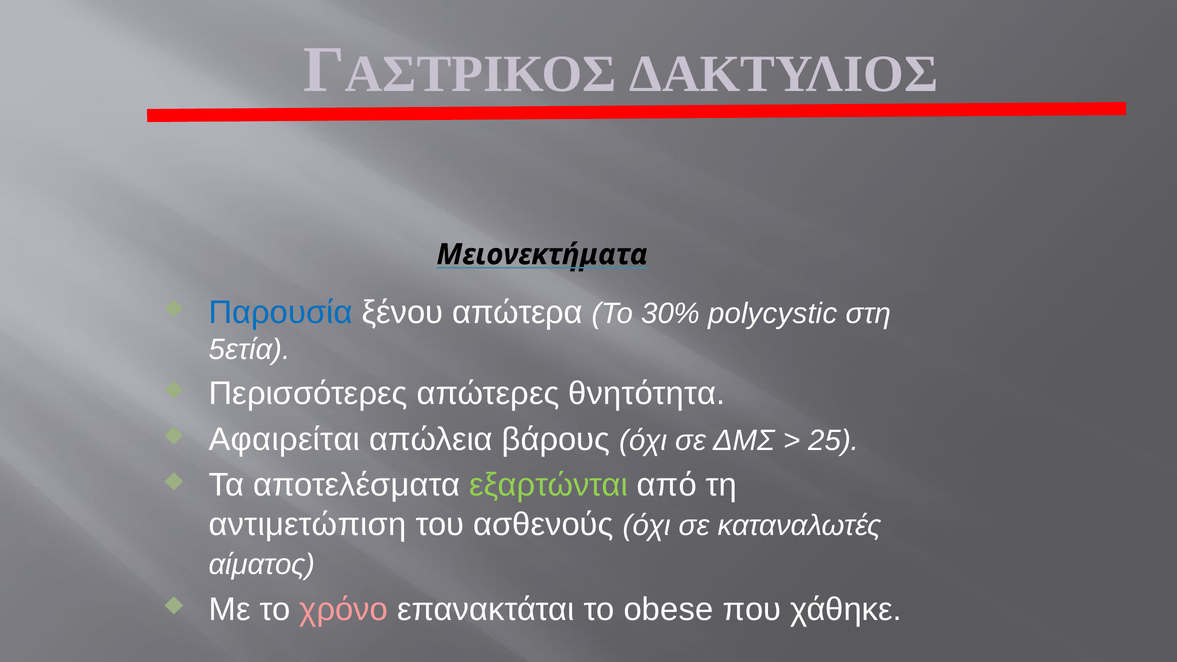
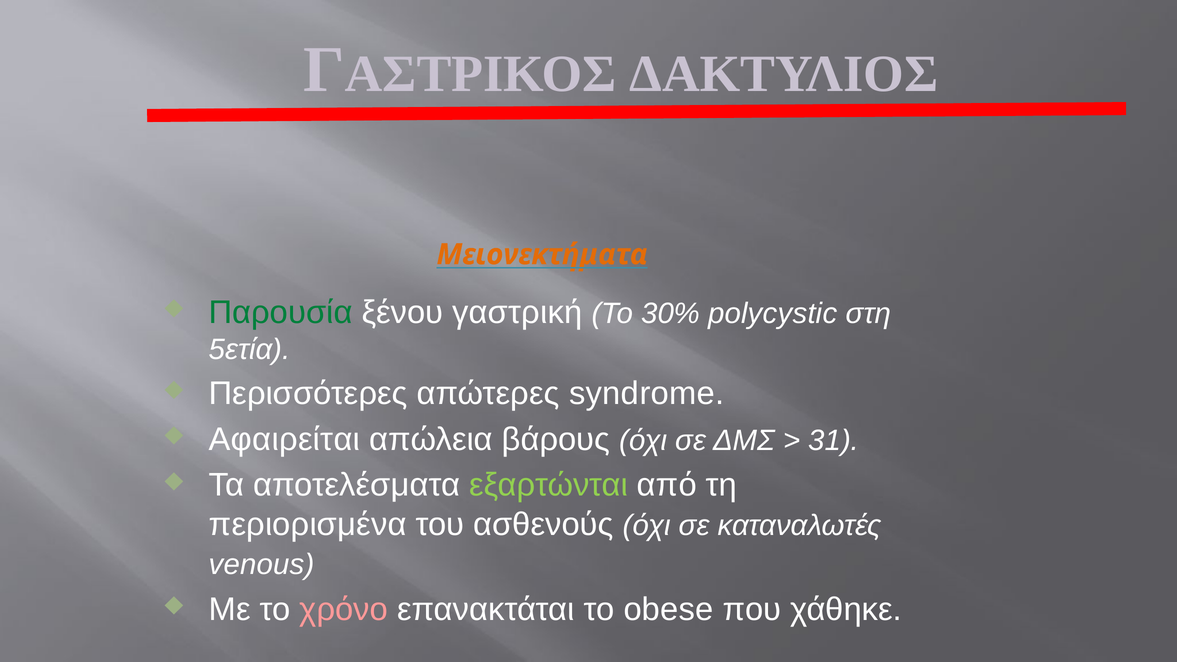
Μειονεκτήματα colour: black -> orange
Παρουσία colour: blue -> green
απώτερα: απώτερα -> γαστρική
θνητότητα: θνητότητα -> syndrome
25: 25 -> 31
αντιμετώπιση: αντιμετώπιση -> περιορισμένα
αίματος: αίματος -> venous
